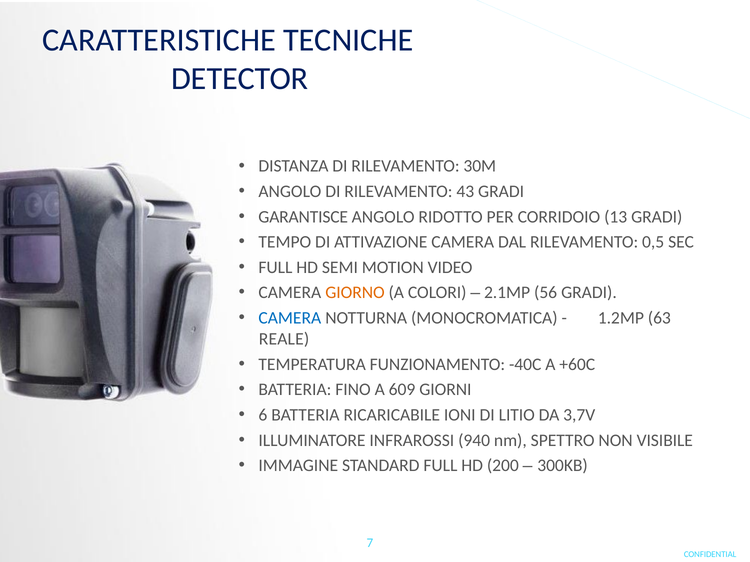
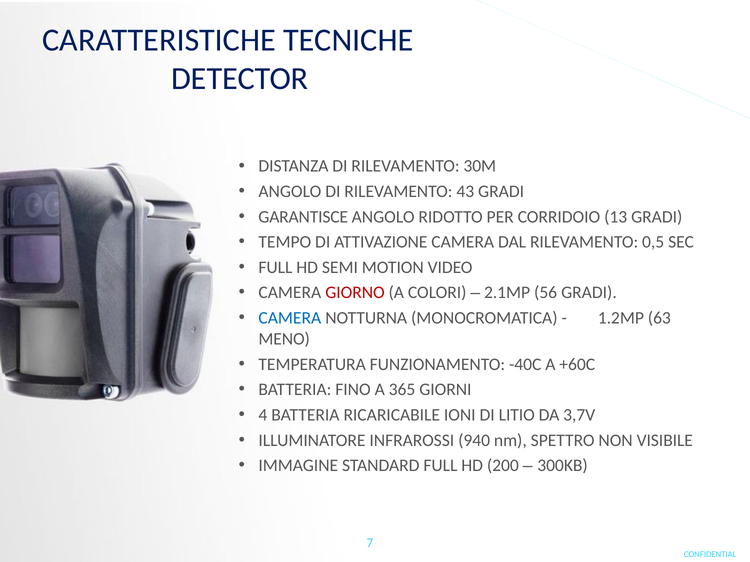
GIORNO colour: orange -> red
REALE: REALE -> MENO
609: 609 -> 365
6: 6 -> 4
